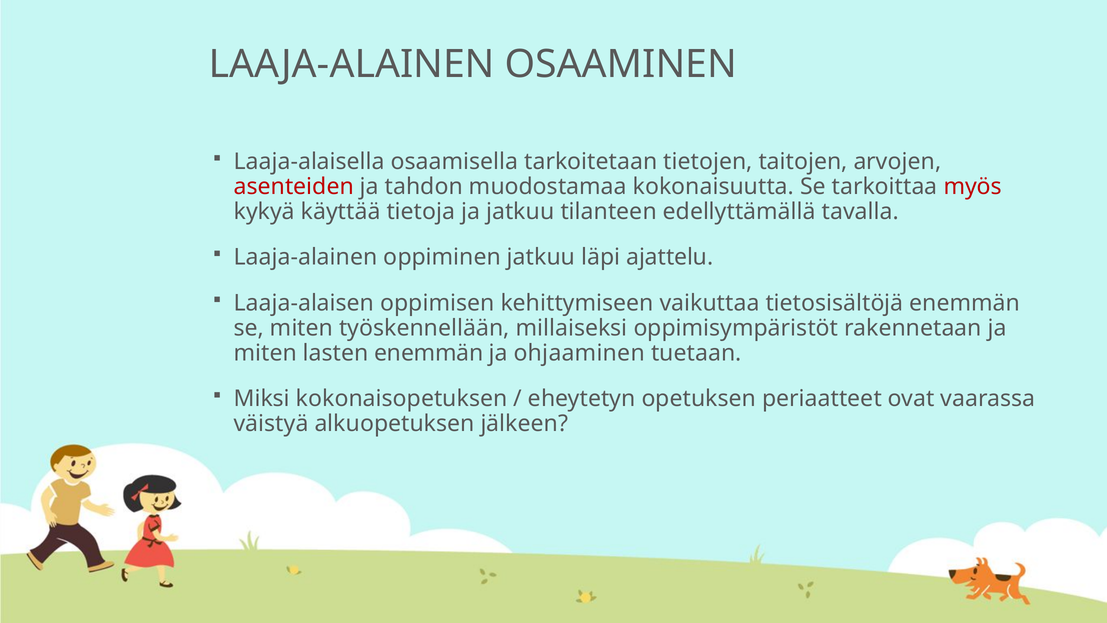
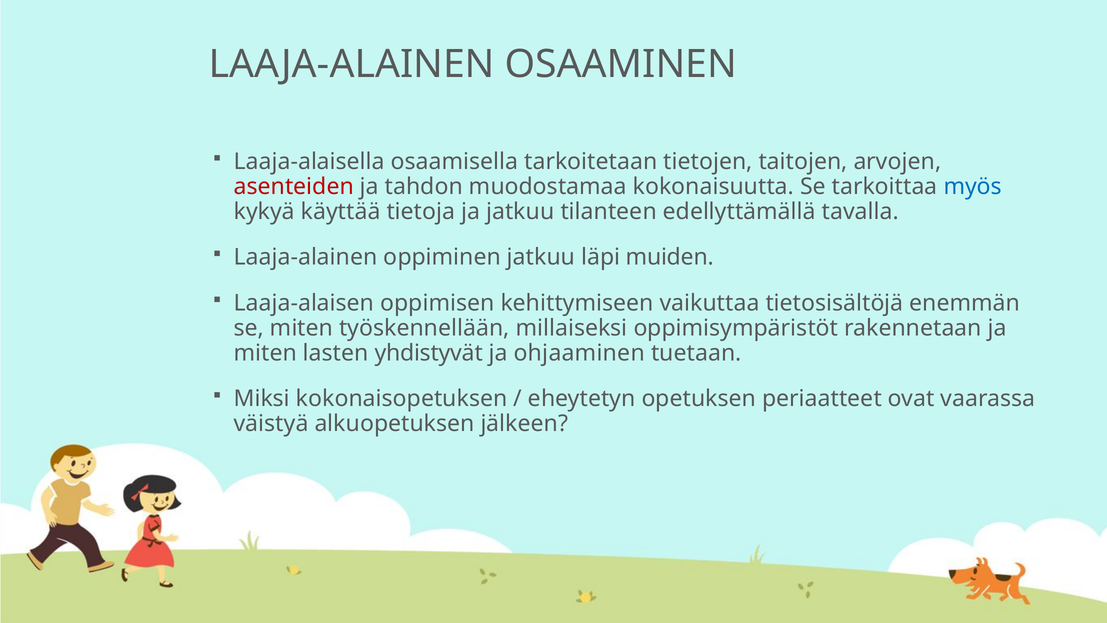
myös colour: red -> blue
ajattelu: ajattelu -> muiden
lasten enemmän: enemmän -> yhdistyvät
